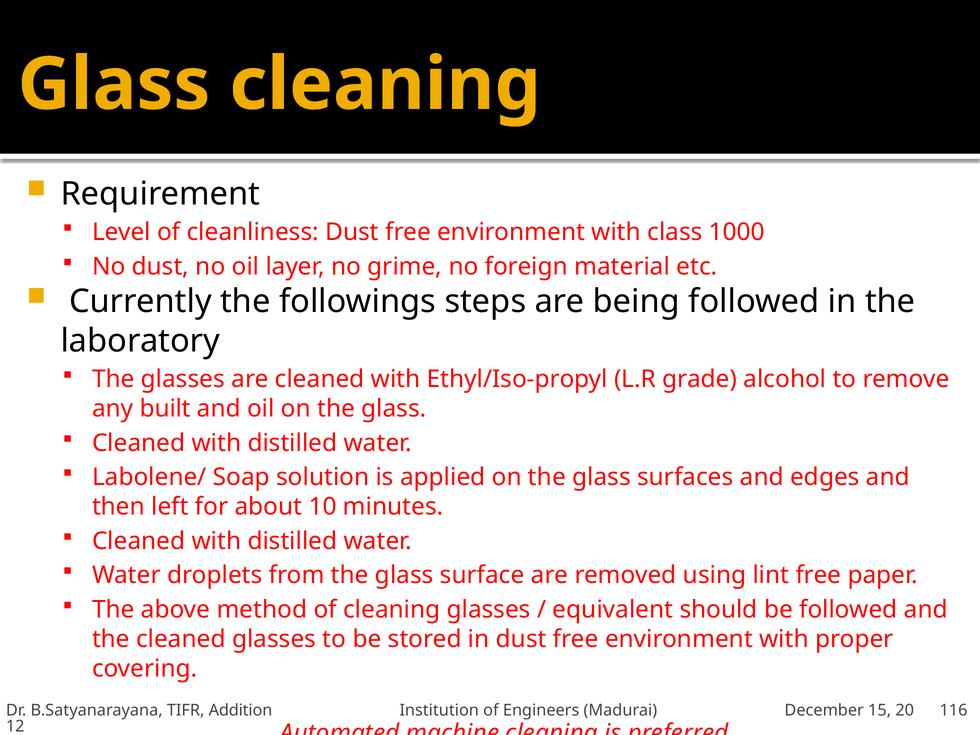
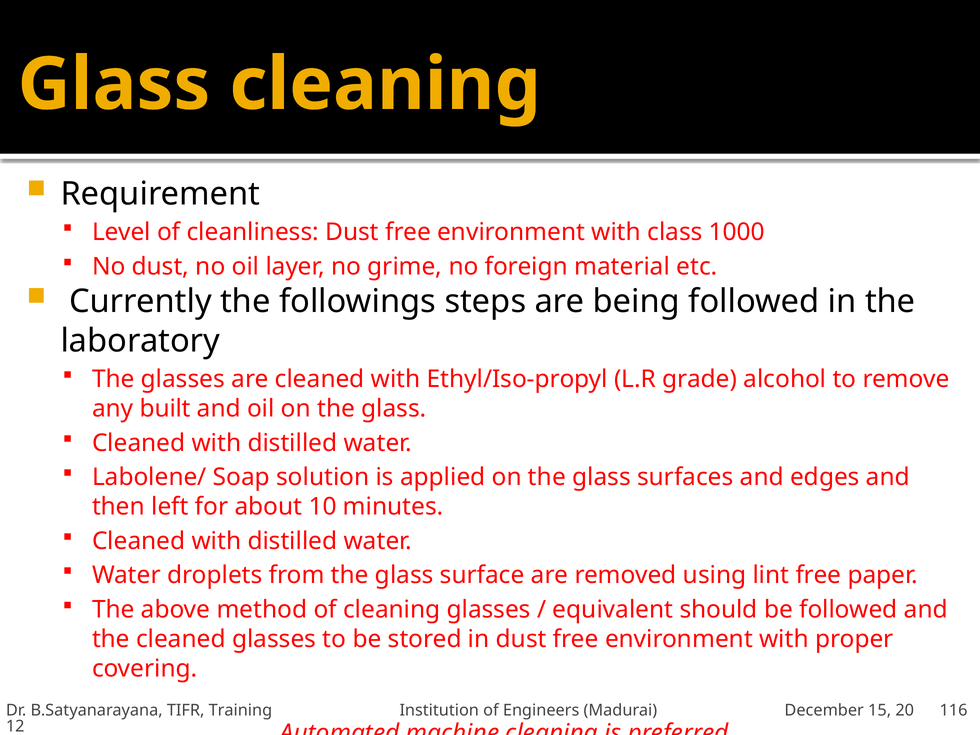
Addition: Addition -> Training
